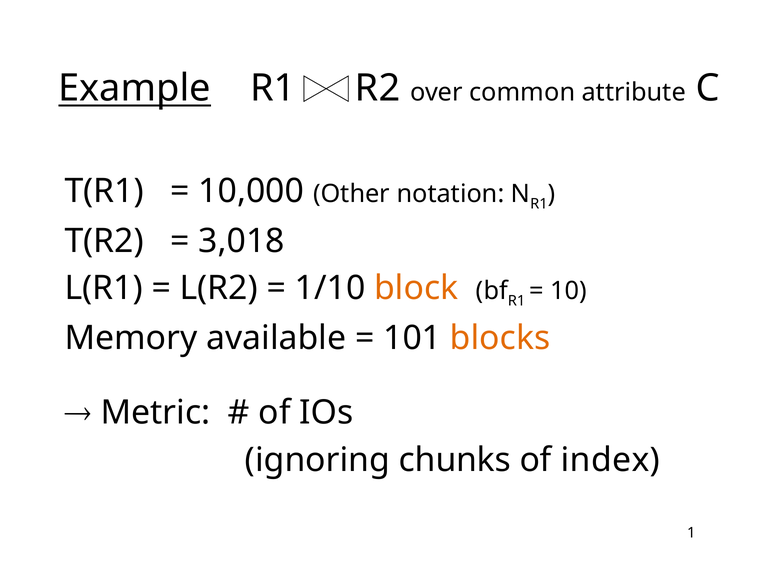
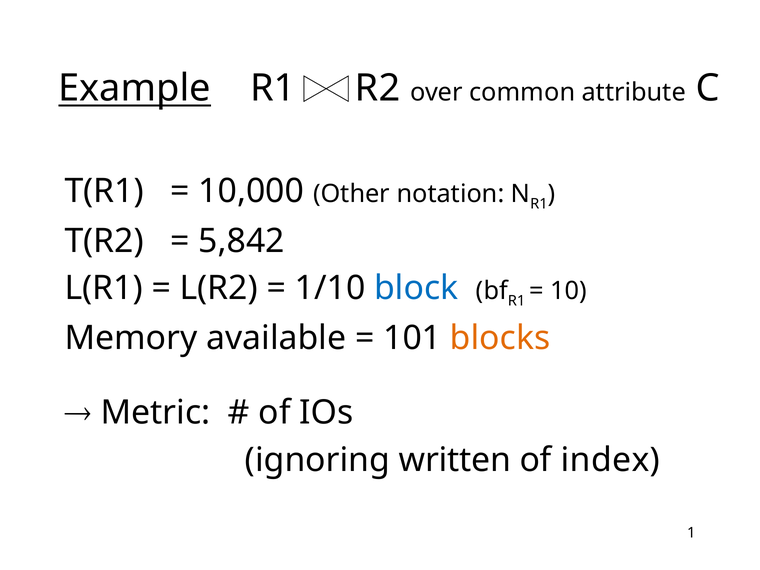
3,018: 3,018 -> 5,842
block colour: orange -> blue
chunks: chunks -> written
